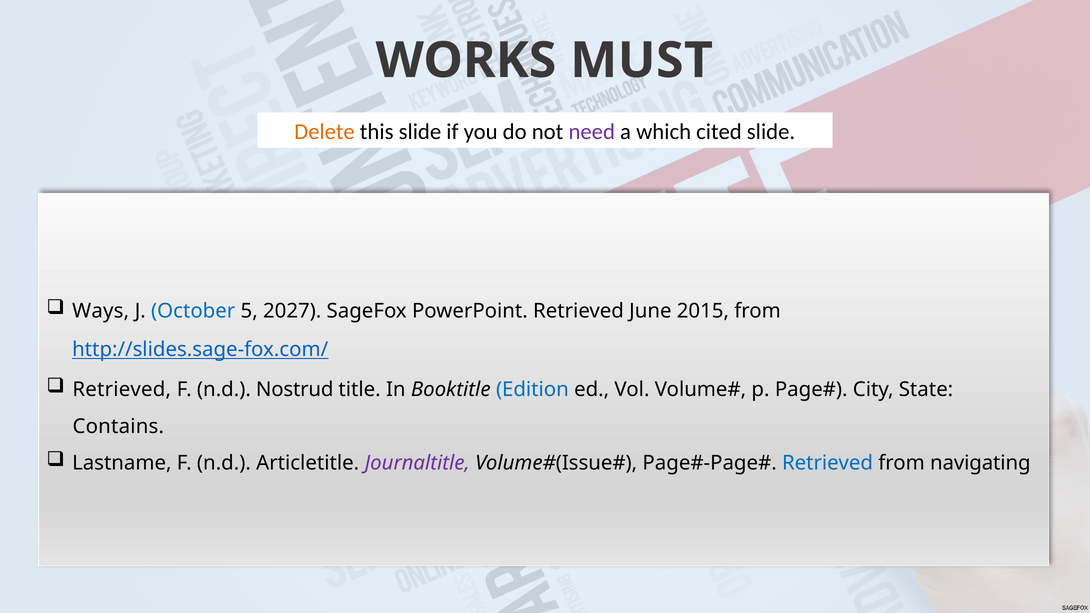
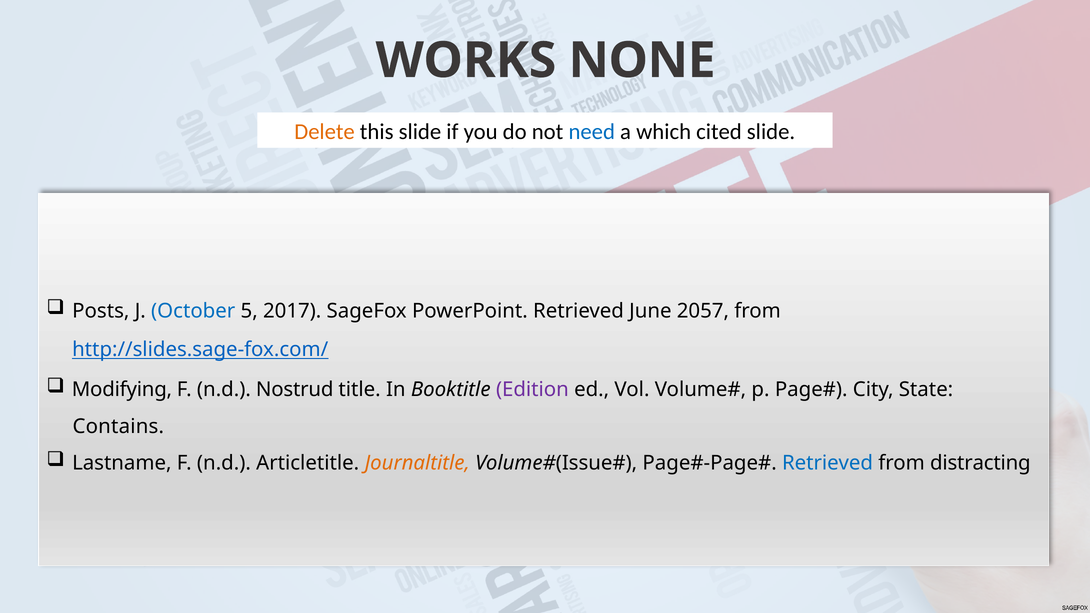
MUST: MUST -> NONE
need colour: purple -> blue
Ways: Ways -> Posts
2027: 2027 -> 2017
2015: 2015 -> 2057
Retrieved at (122, 390): Retrieved -> Modifying
Edition colour: blue -> purple
Journaltitle colour: purple -> orange
navigating: navigating -> distracting
